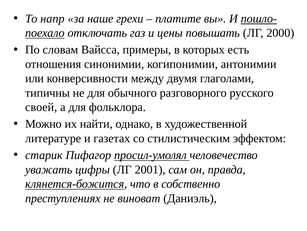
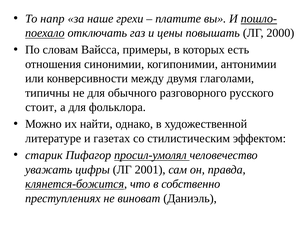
своей: своей -> стоит
